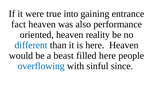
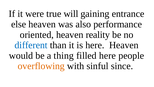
into: into -> will
fact: fact -> else
beast: beast -> thing
overflowing colour: blue -> orange
